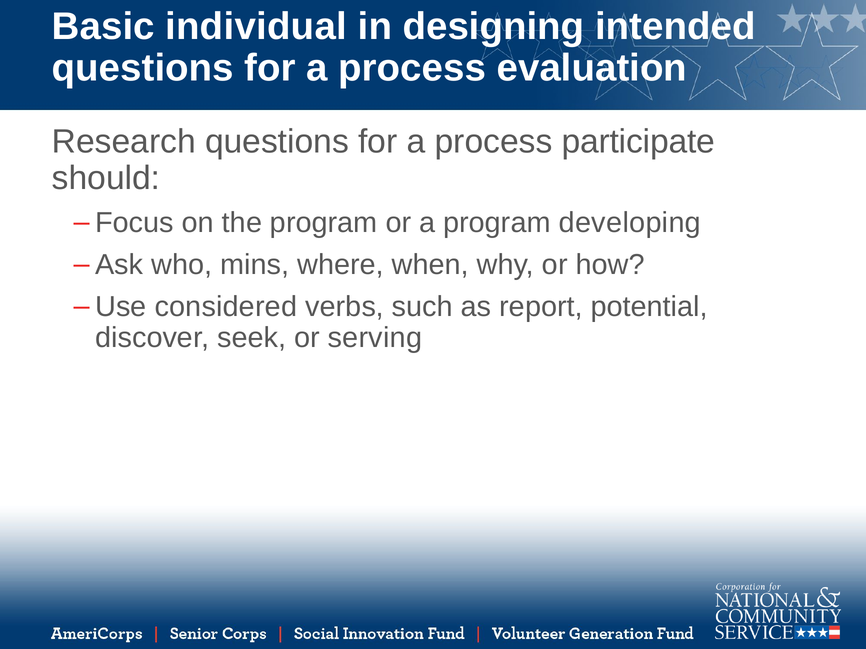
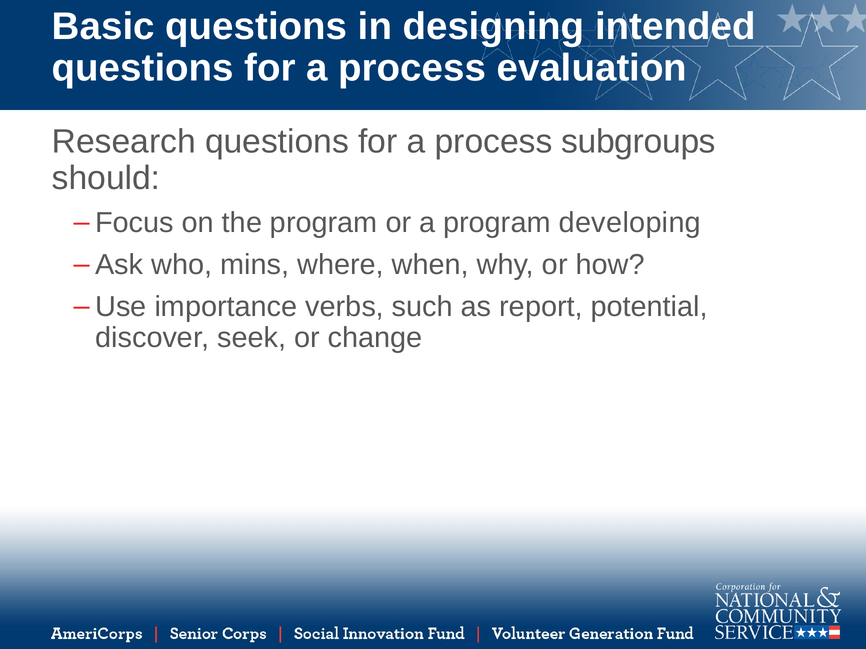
Basic individual: individual -> questions
participate: participate -> subgroups
considered: considered -> importance
serving: serving -> change
